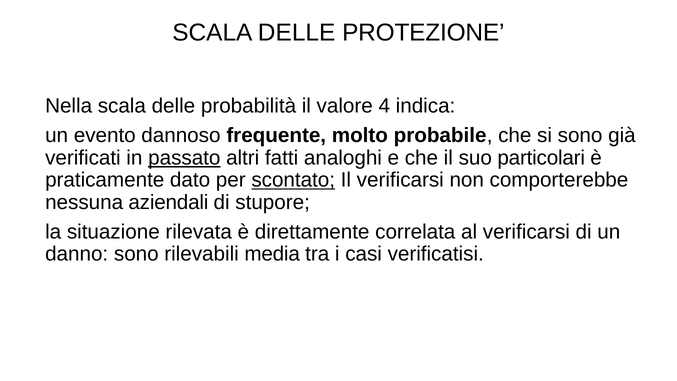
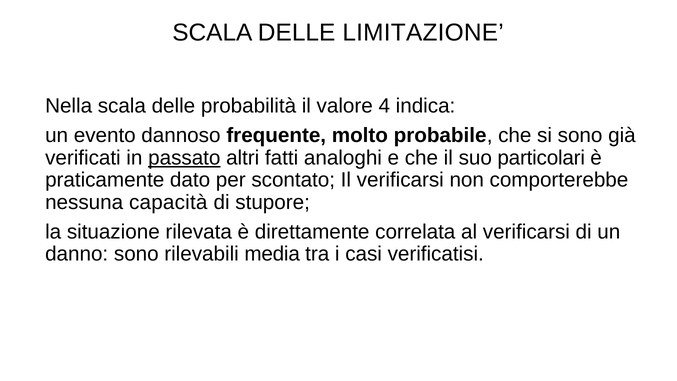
PROTEZIONE: PROTEZIONE -> LIMITAZIONE
scontato underline: present -> none
aziendali: aziendali -> capacità
